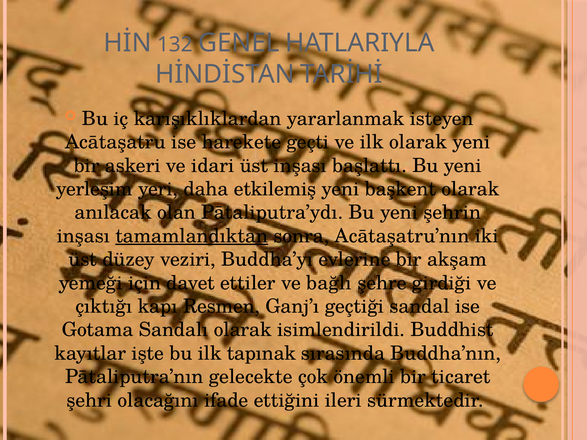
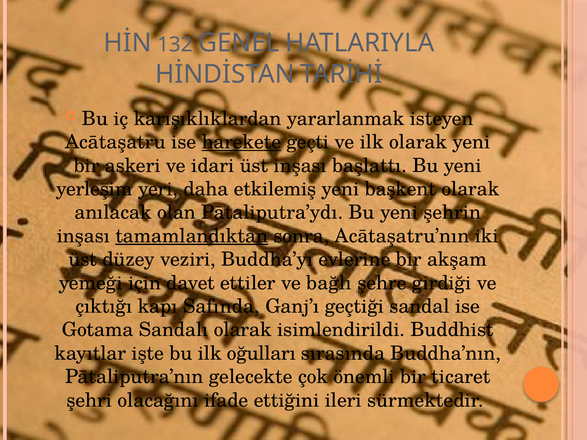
harekete underline: none -> present
Resmen: Resmen -> Safında
tapınak: tapınak -> oğulları
